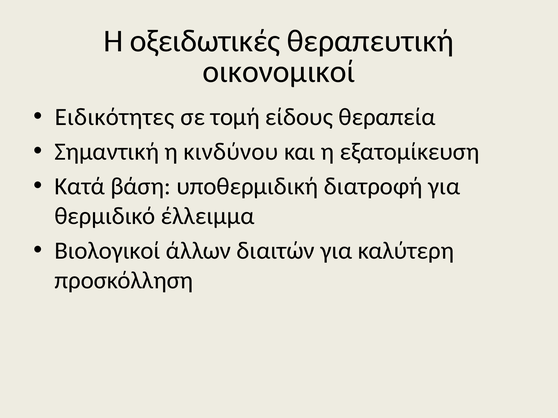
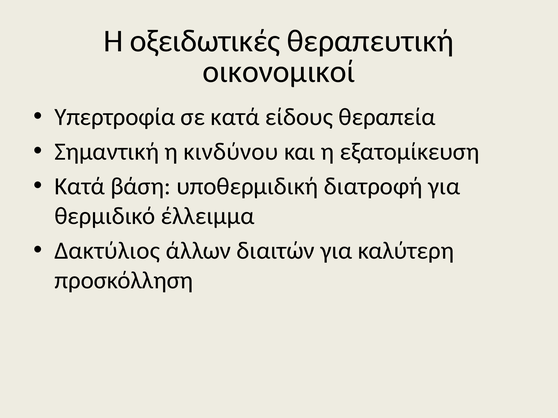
Ειδικότητες: Ειδικότητες -> Υπερτροφία
σε τομή: τομή -> κατά
Βιολογικοί: Βιολογικοί -> Δακτύλιος
